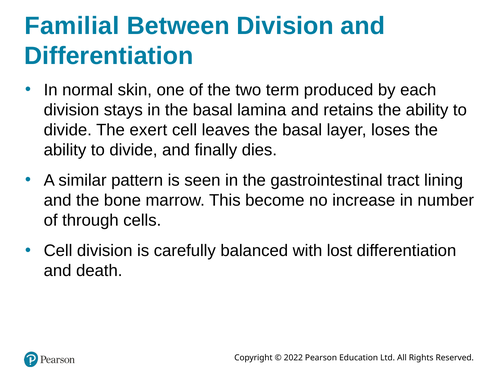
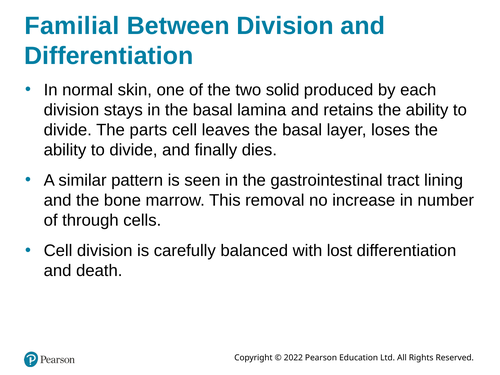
term: term -> solid
exert: exert -> parts
become: become -> removal
